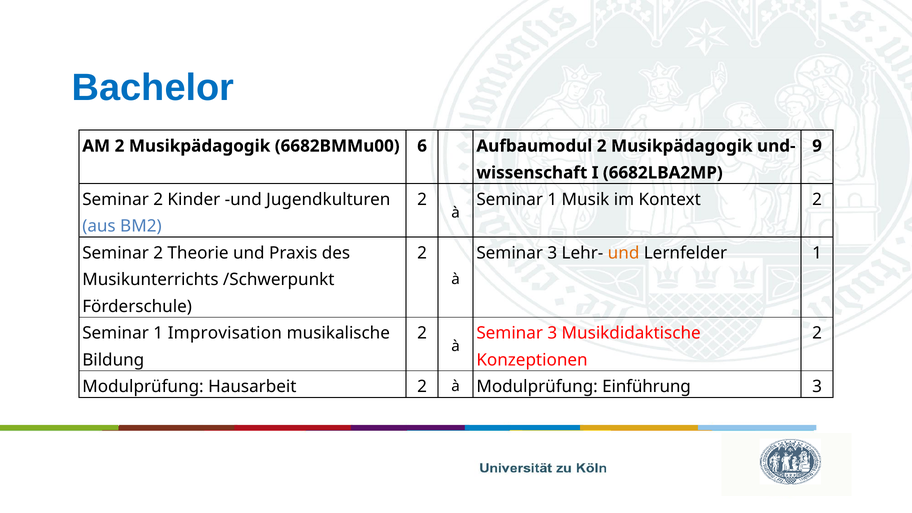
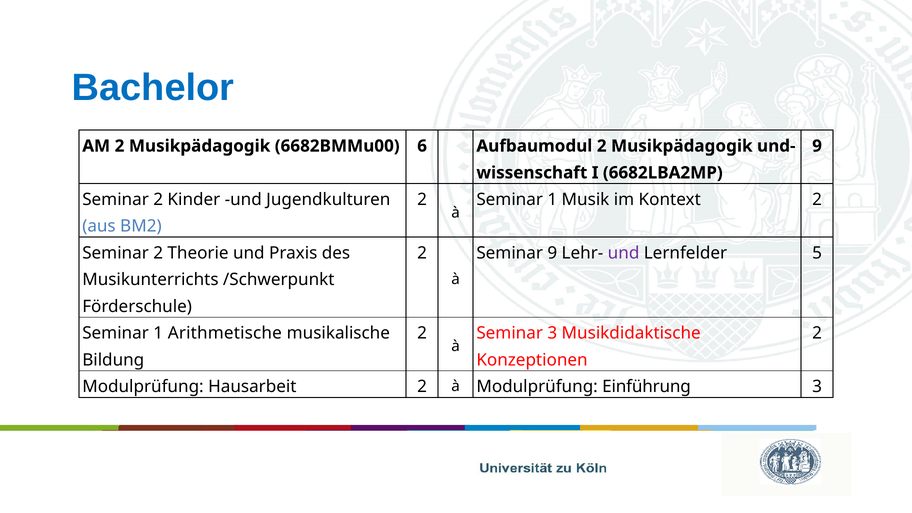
3 at (552, 253): 3 -> 9
und at (624, 253) colour: orange -> purple
Lernfelder 1: 1 -> 5
Improvisation: Improvisation -> Arithmetische
